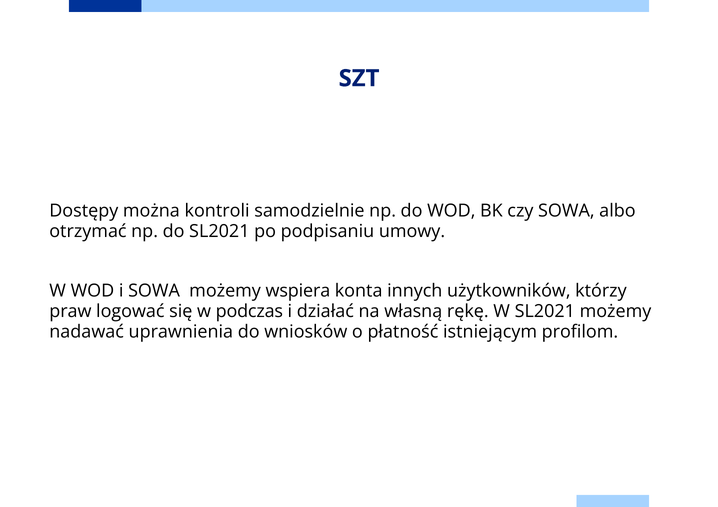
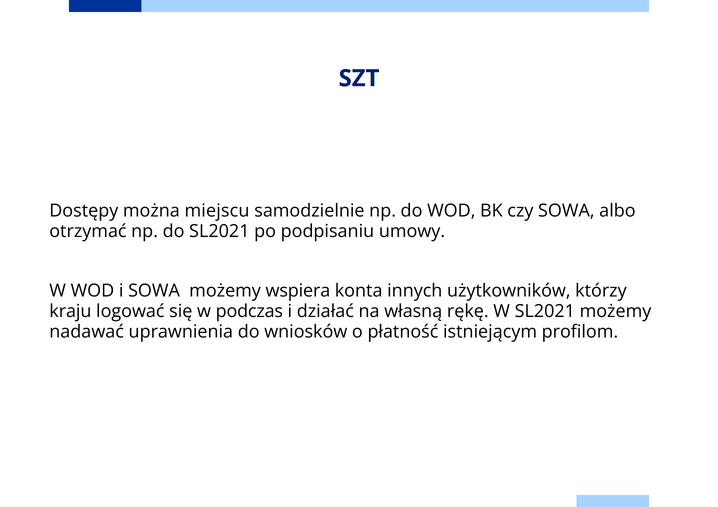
kontroli: kontroli -> miejscu
praw: praw -> kraju
